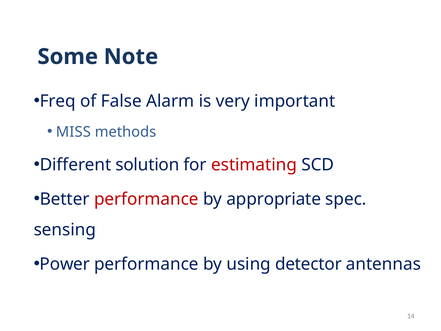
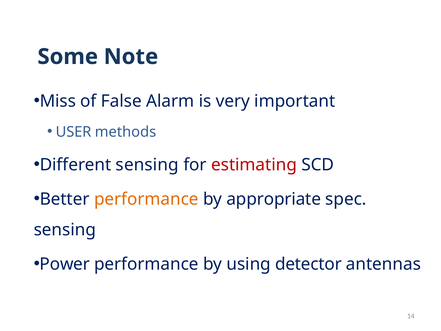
Freq: Freq -> Miss
MISS: MISS -> USER
Different solution: solution -> sensing
performance at (146, 199) colour: red -> orange
